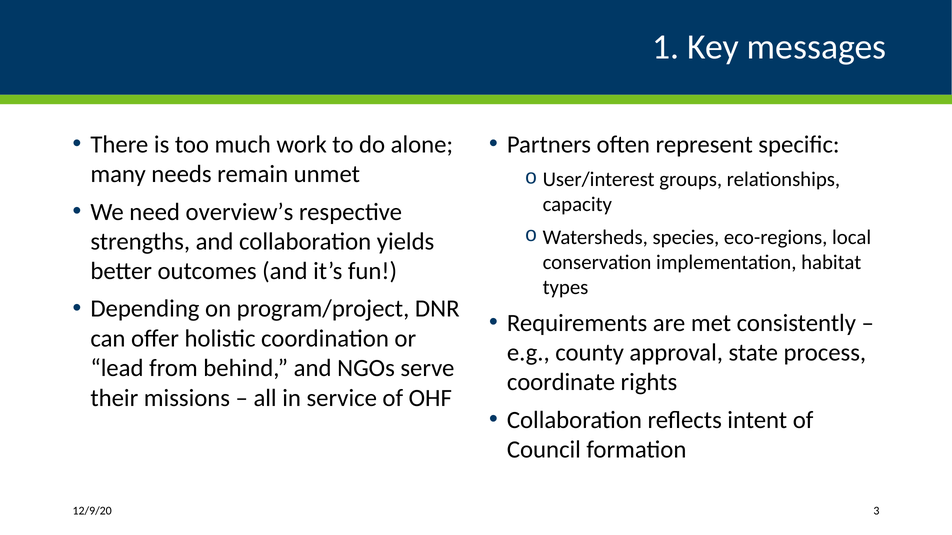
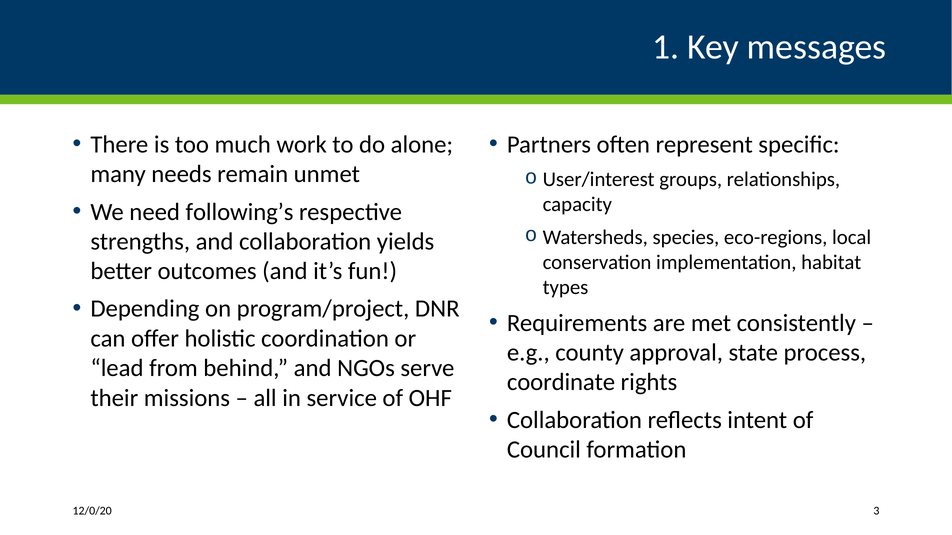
overview’s: overview’s -> following’s
12/9/20: 12/9/20 -> 12/0/20
